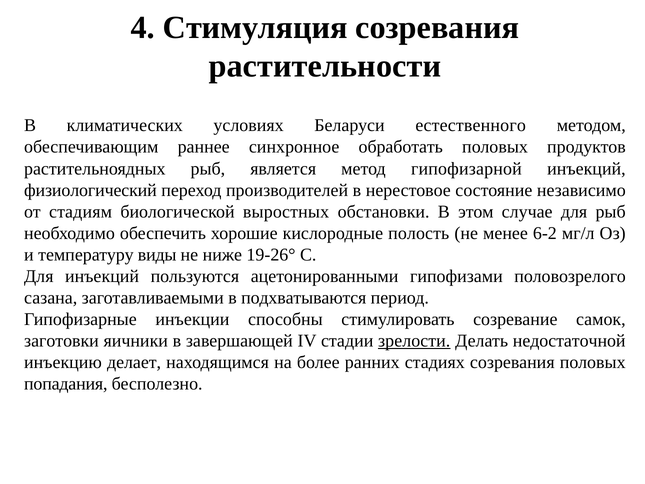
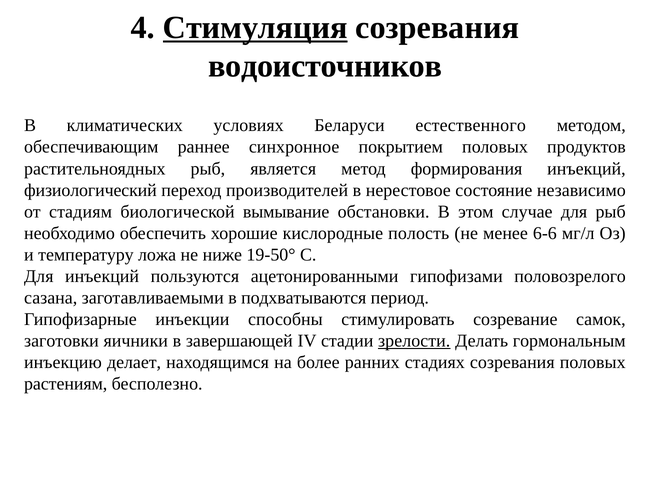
Стимуляция underline: none -> present
растительности: растительности -> водоисточников
обработать: обработать -> покрытием
гипофизарной: гипофизарной -> формирования
выростных: выростных -> вымывание
6-2: 6-2 -> 6-6
виды: виды -> ложа
19-26°: 19-26° -> 19-50°
недостаточной: недостаточной -> гормональным
попадания: попадания -> растениям
